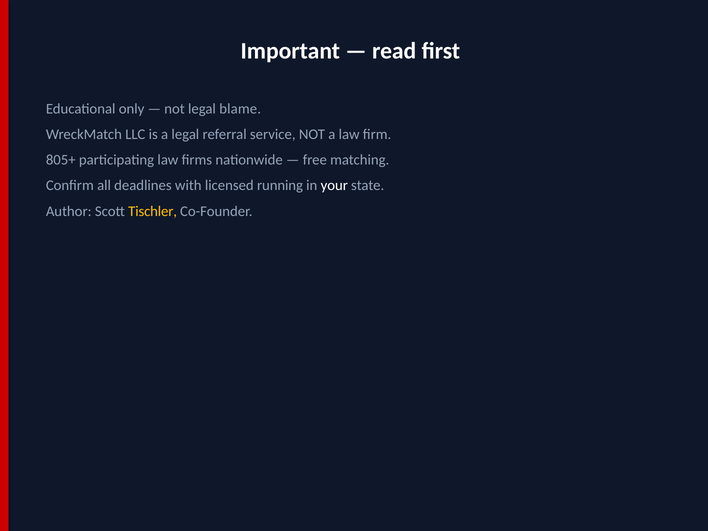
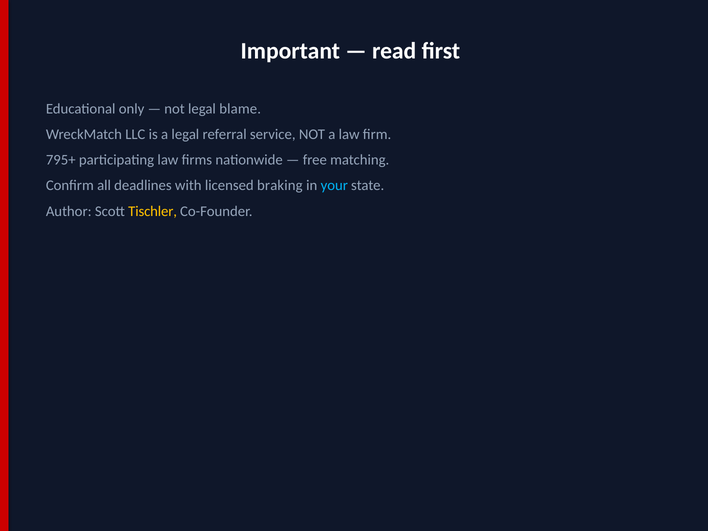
805+: 805+ -> 795+
running: running -> braking
your colour: white -> light blue
